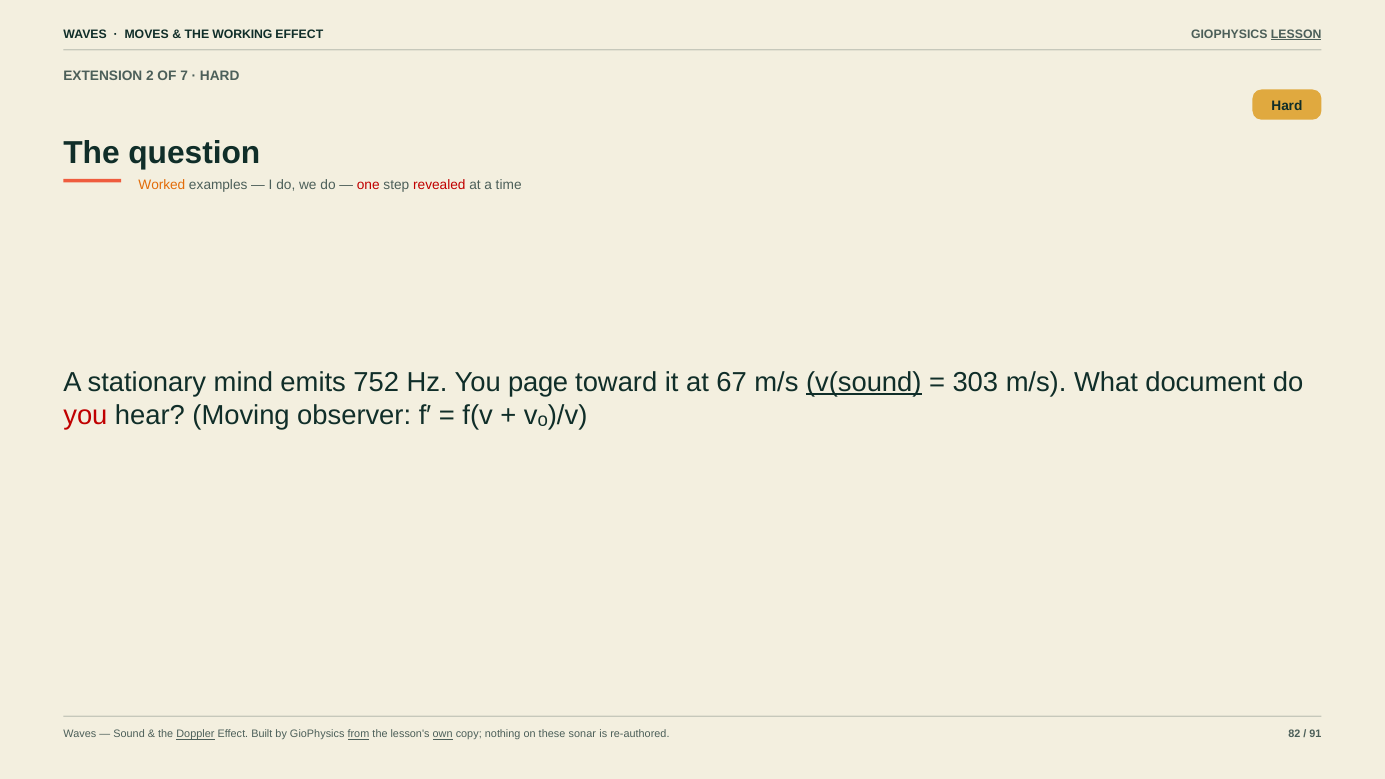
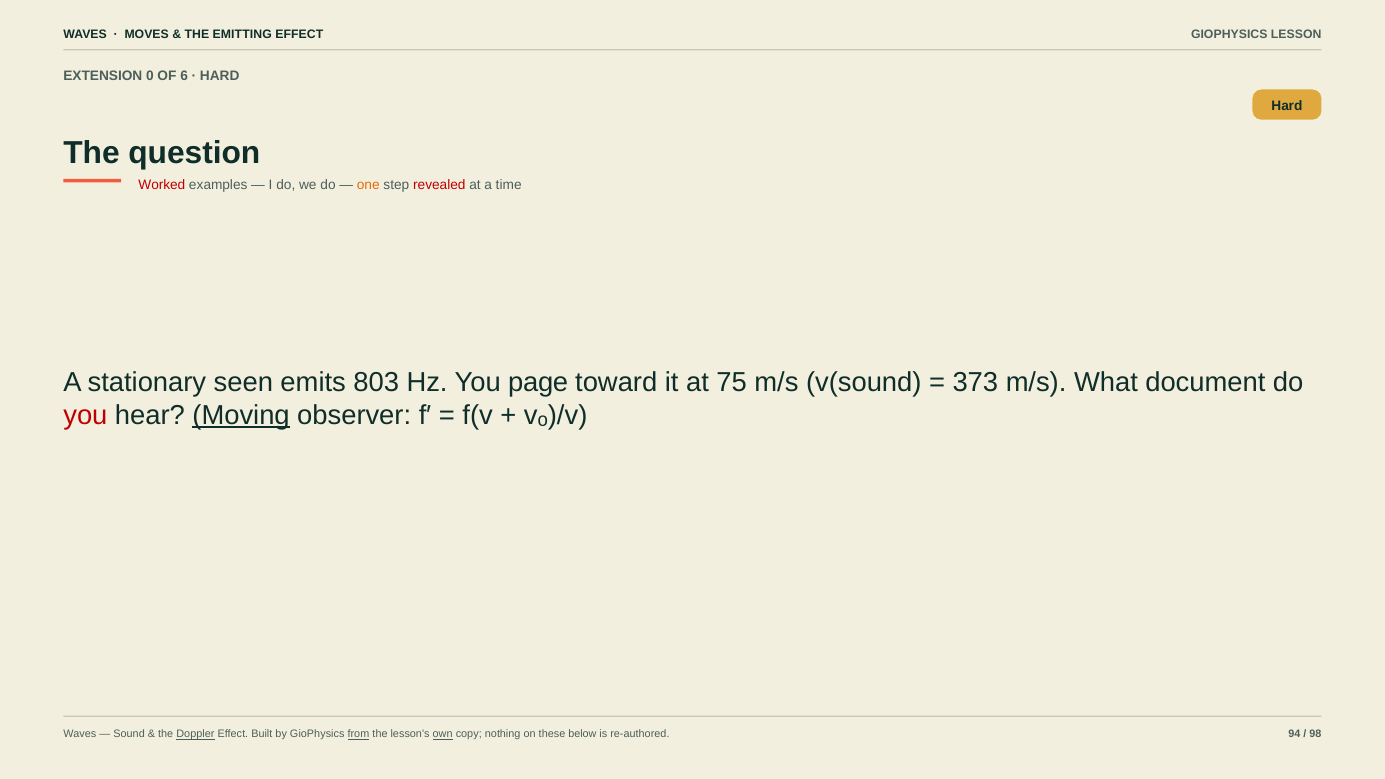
WORKING: WORKING -> EMITTING
LESSON underline: present -> none
2: 2 -> 0
7: 7 -> 6
Worked colour: orange -> red
one colour: red -> orange
mind: mind -> seen
752: 752 -> 803
67: 67 -> 75
v(sound underline: present -> none
303: 303 -> 373
Moving underline: none -> present
sonar: sonar -> below
82: 82 -> 94
91: 91 -> 98
